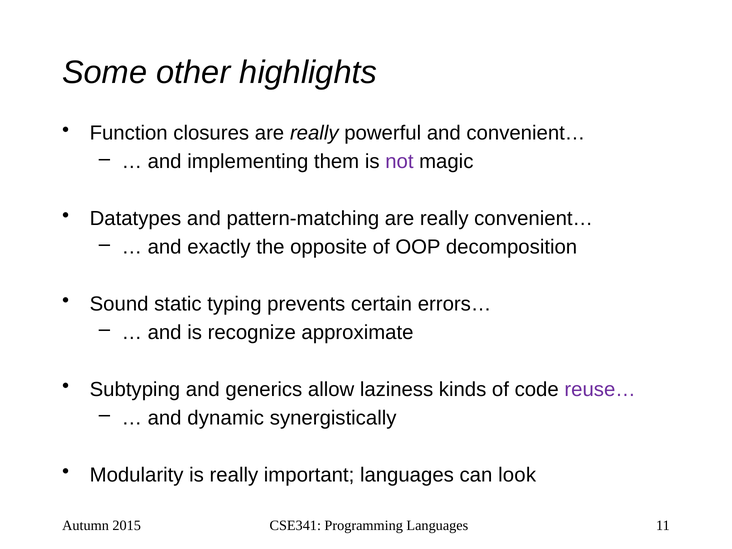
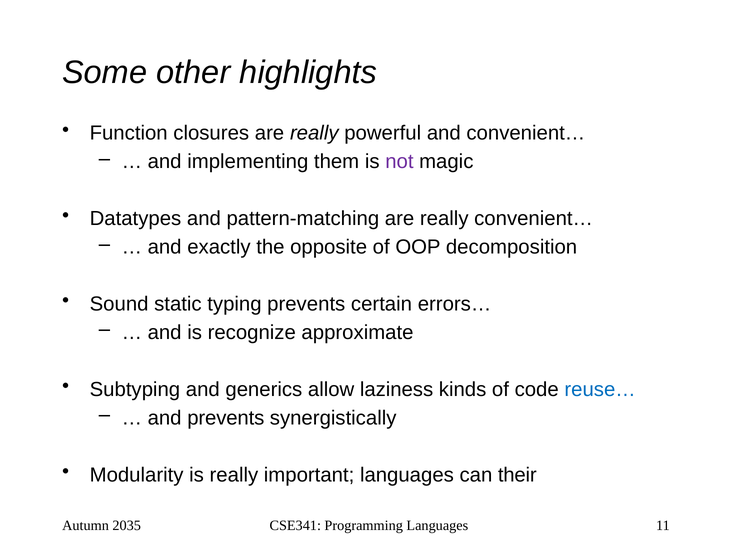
reuse… colour: purple -> blue
and dynamic: dynamic -> prevents
look: look -> their
2015: 2015 -> 2035
